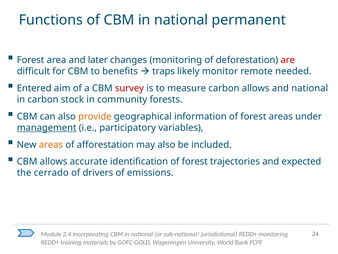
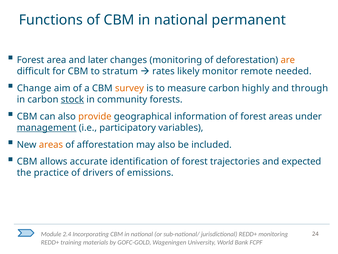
are colour: red -> orange
benefits: benefits -> stratum
traps: traps -> rates
Entered: Entered -> Change
survey colour: red -> orange
carbon allows: allows -> highly
and national: national -> through
stock underline: none -> present
cerrado: cerrado -> practice
